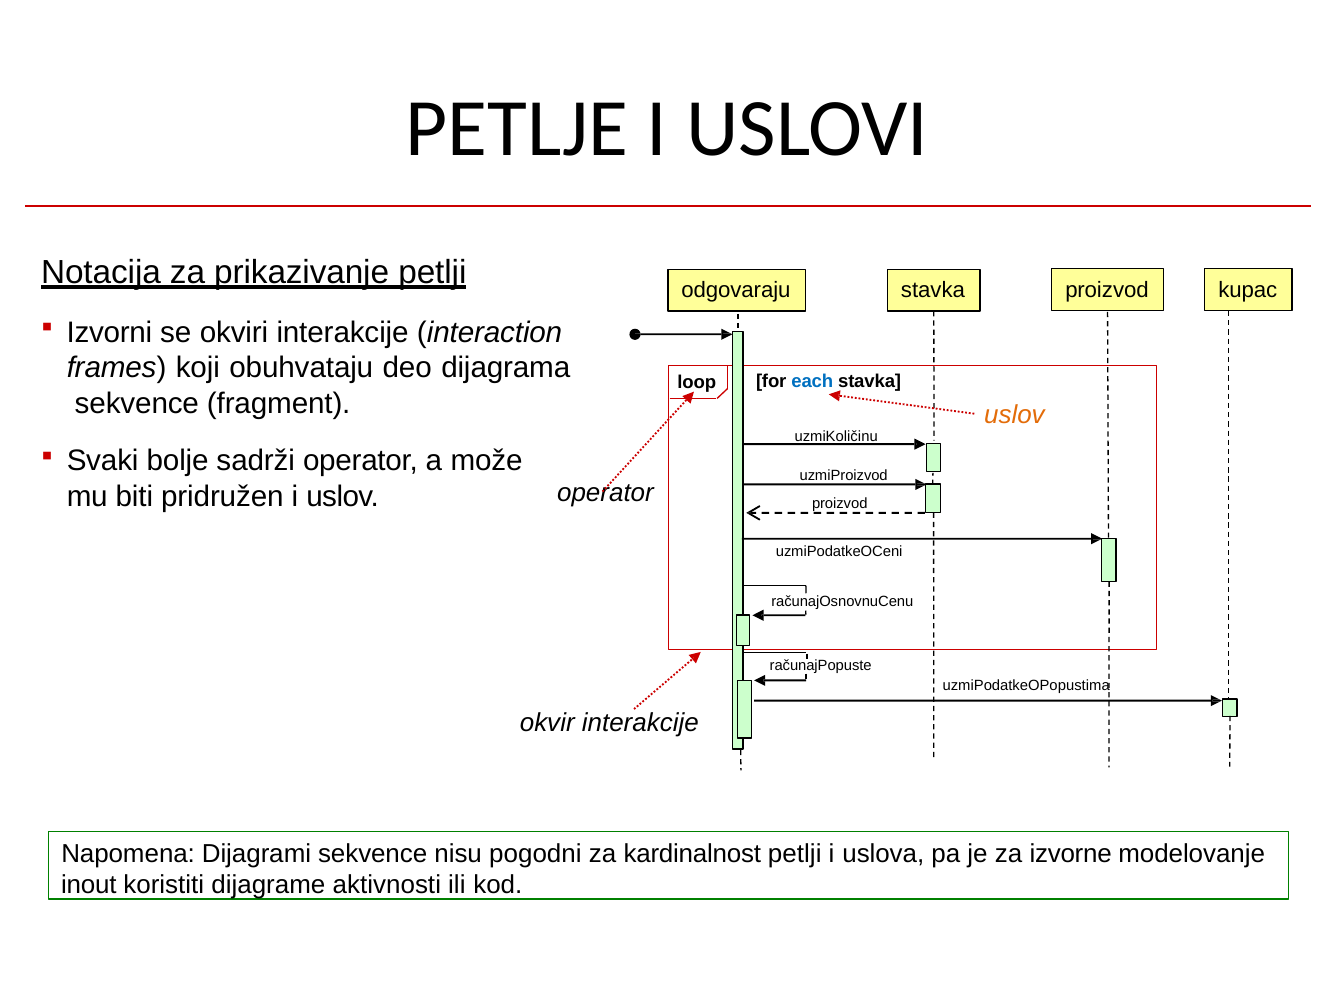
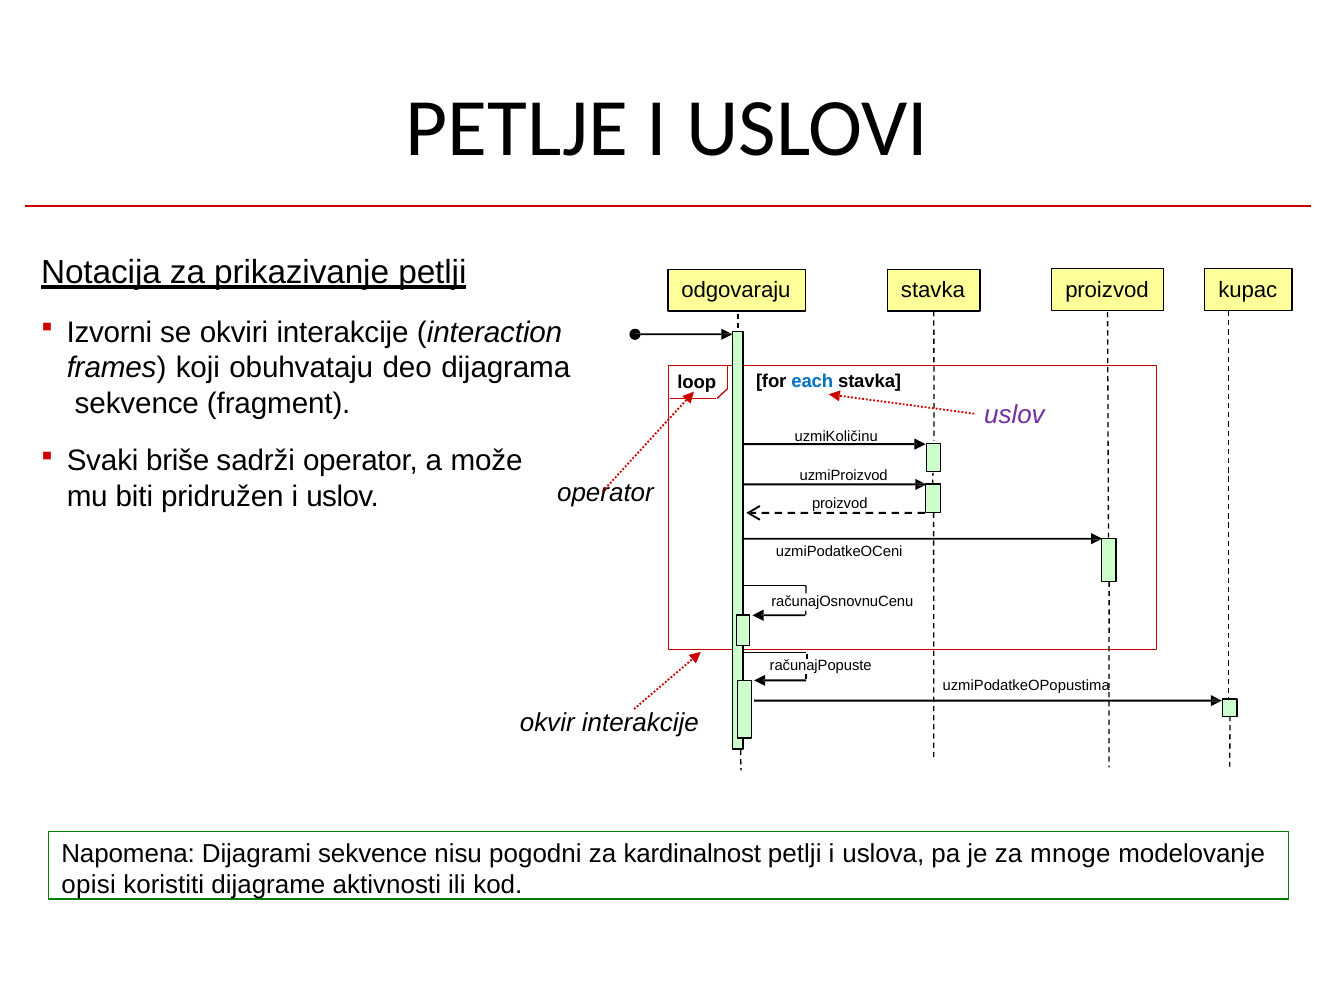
uslov at (1014, 415) colour: orange -> purple
bolje: bolje -> briše
izvorne: izvorne -> mnoge
inout: inout -> opisi
